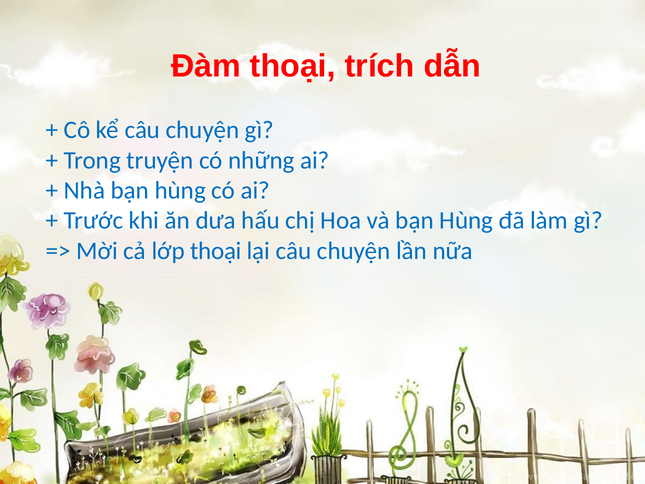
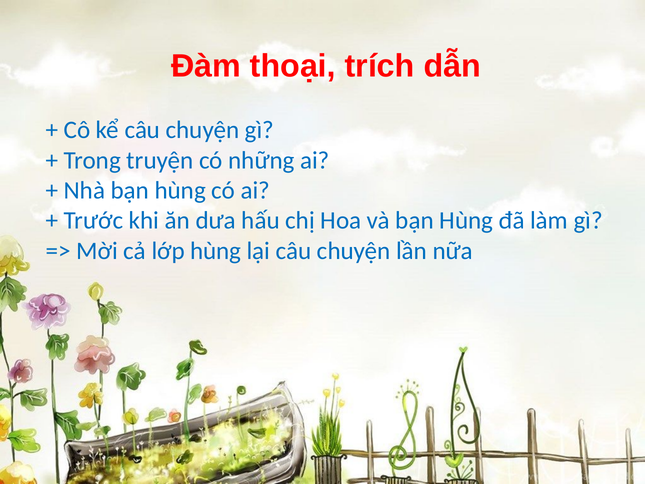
lớp thoại: thoại -> hùng
